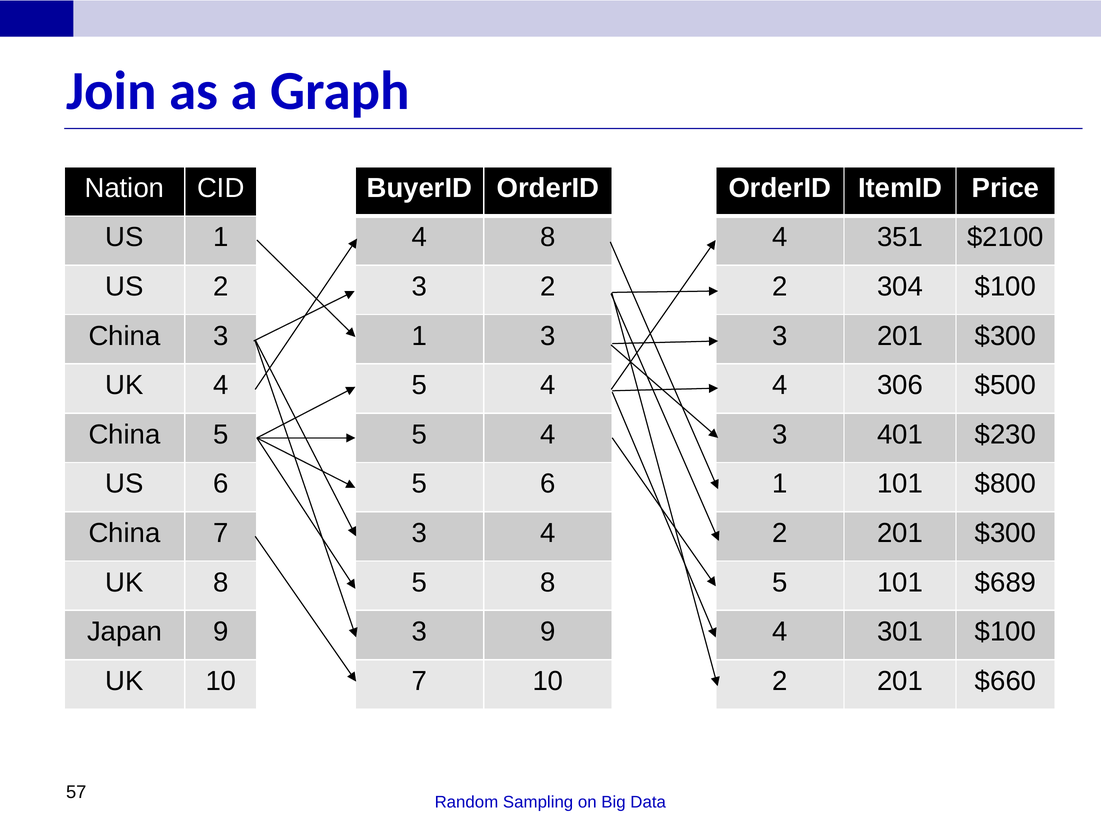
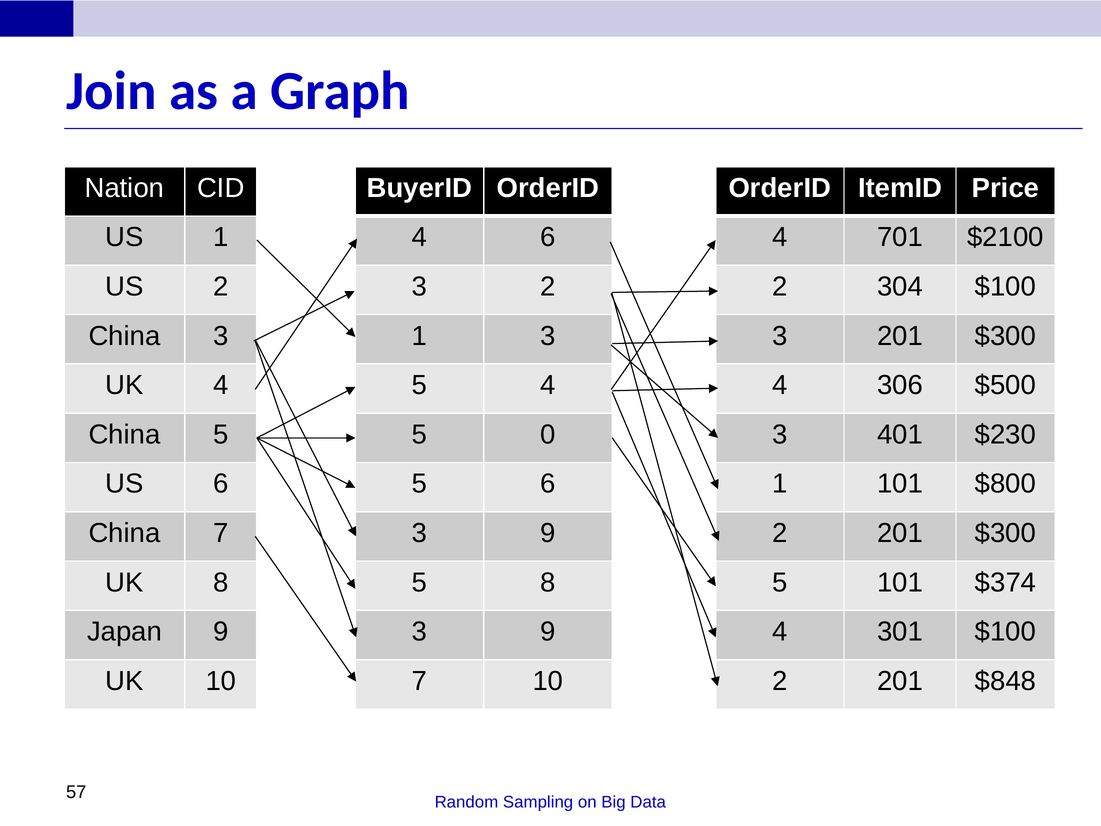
4 8: 8 -> 6
351: 351 -> 701
4 at (548, 434): 4 -> 0
4 at (548, 533): 4 -> 9
$689: $689 -> $374
$660: $660 -> $848
